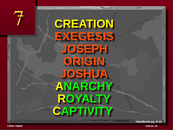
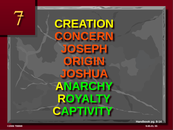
EXEGESIS: EXEGESIS -> CONCERN
